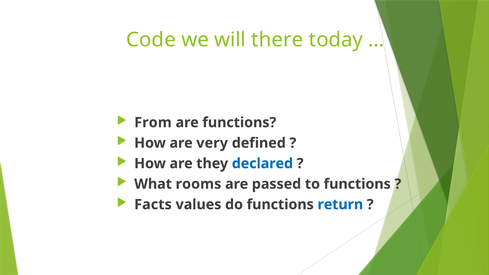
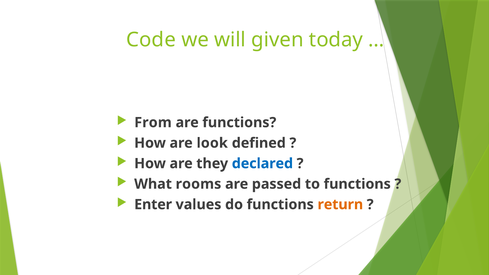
there: there -> given
very: very -> look
Facts: Facts -> Enter
return colour: blue -> orange
